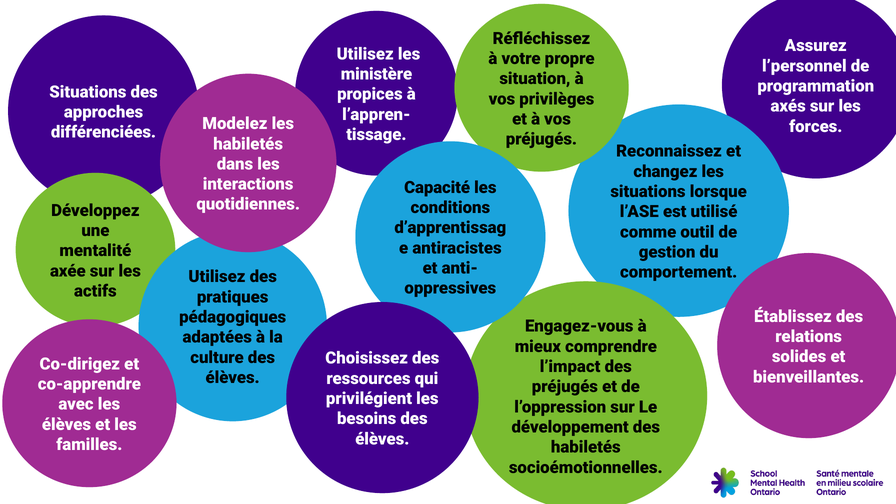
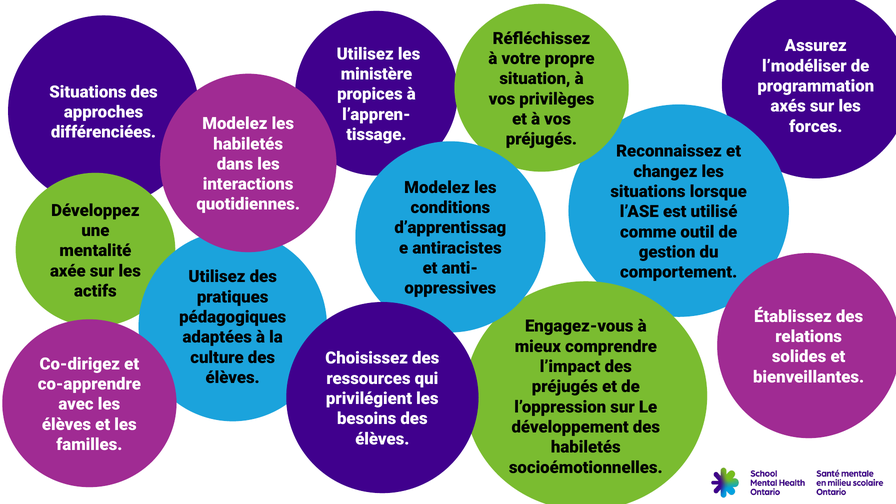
l’personnel: l’personnel -> l’modéliser
Capacité at (437, 188): Capacité -> Modelez
